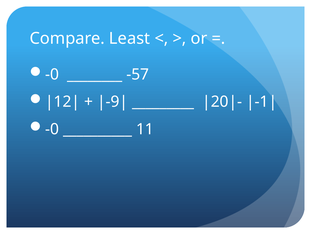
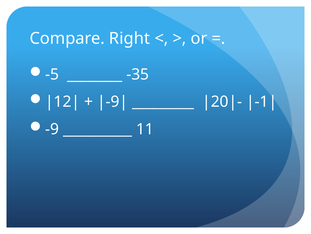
Least: Least -> Right
-0 at (52, 74): -0 -> -5
-57: -57 -> -35
-0 at (52, 129): -0 -> -9
